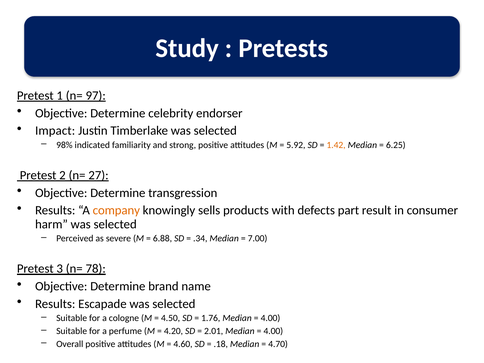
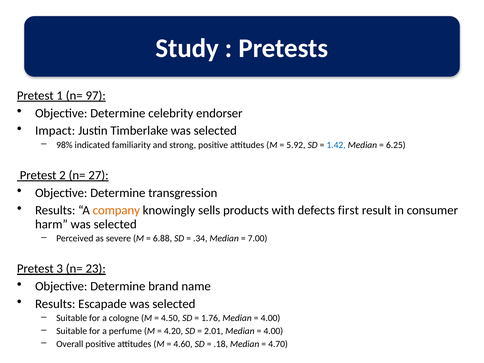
1.42 colour: orange -> blue
part: part -> first
78: 78 -> 23
